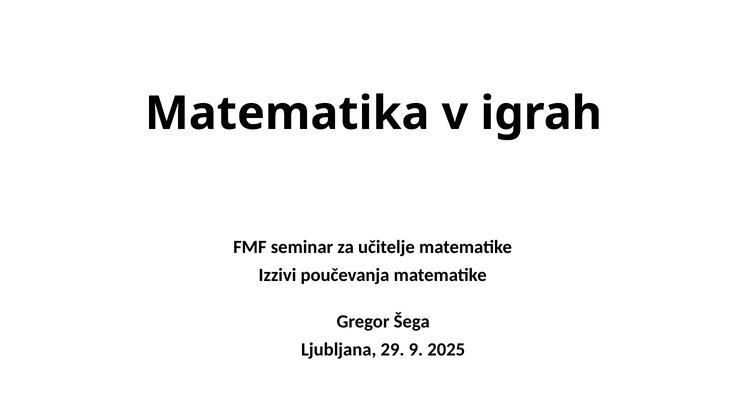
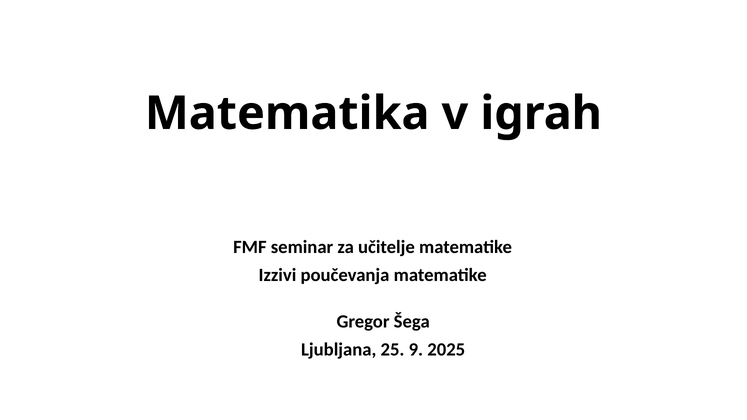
29: 29 -> 25
